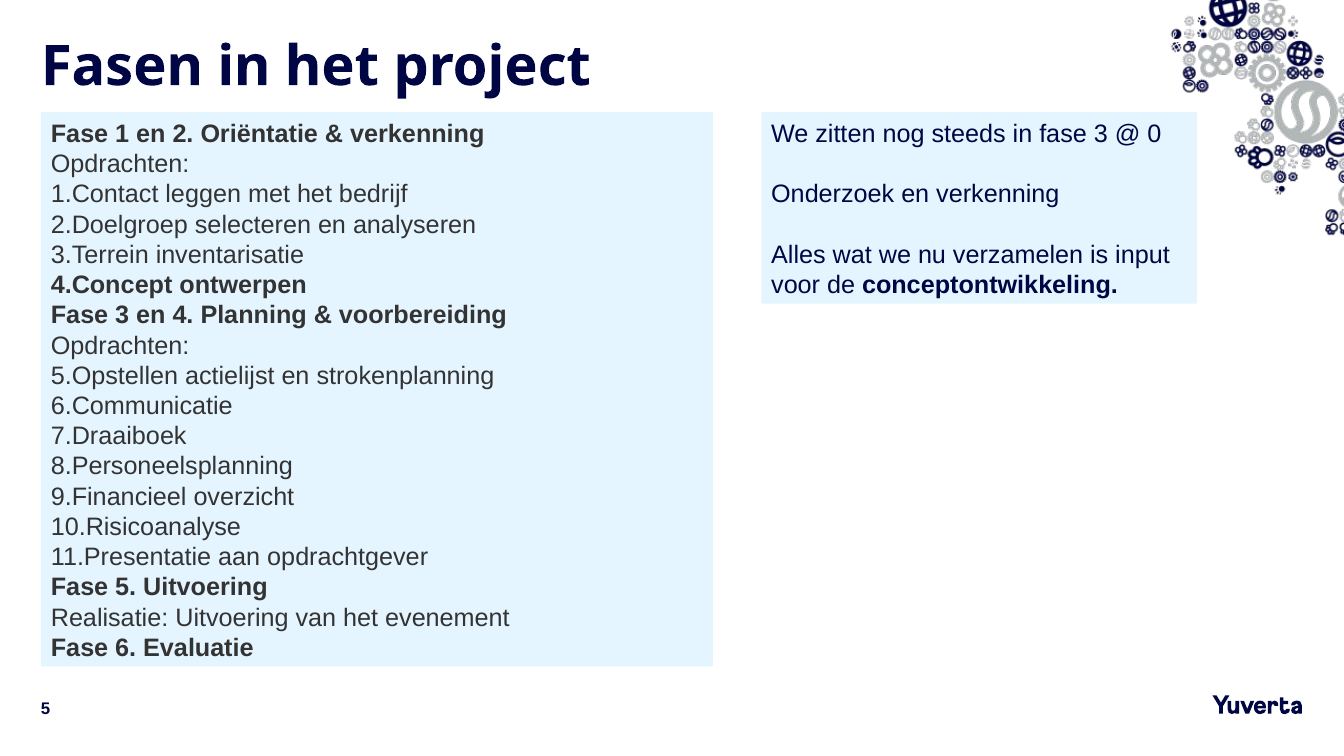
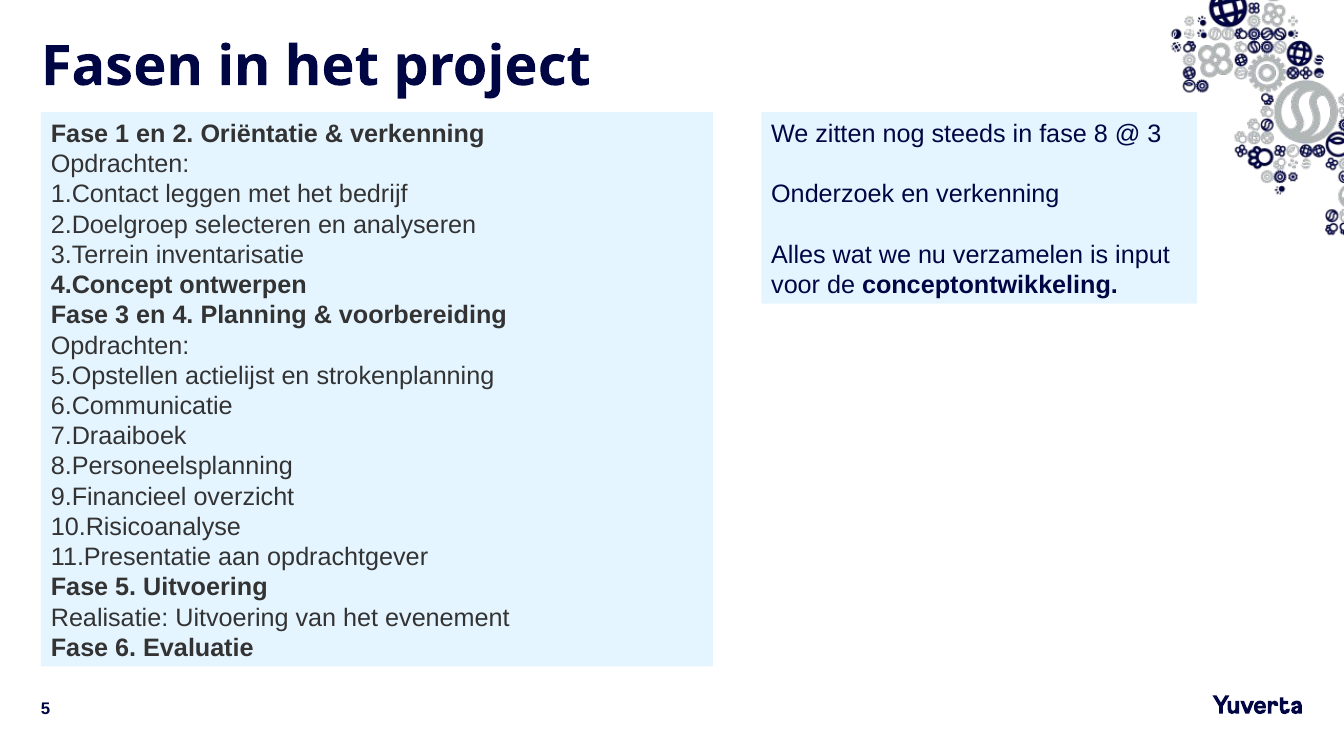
in fase 3: 3 -> 8
0 at (1154, 134): 0 -> 3
